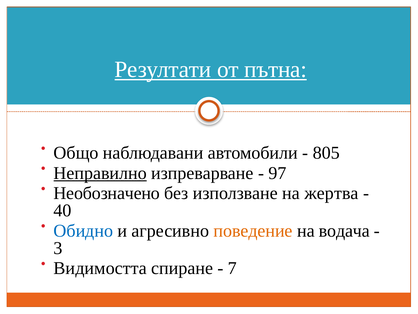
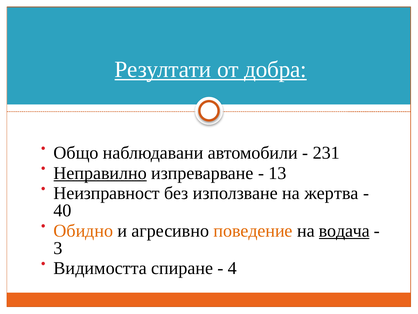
пътна: пътна -> добра
805: 805 -> 231
97: 97 -> 13
Необозначено: Необозначено -> Неизправност
Обидно colour: blue -> orange
водача underline: none -> present
7: 7 -> 4
